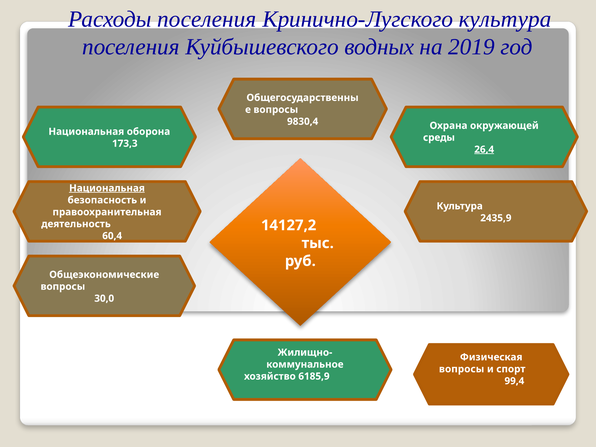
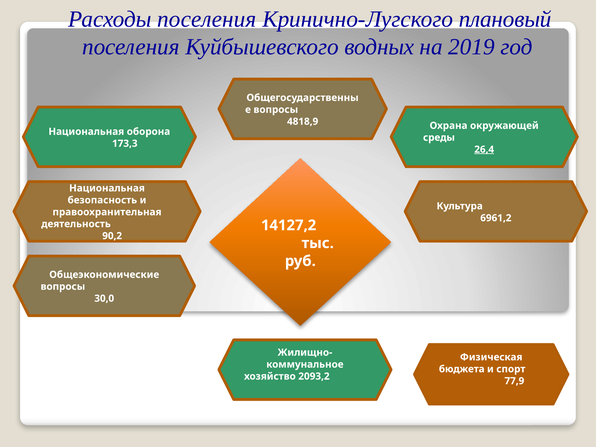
Кринично-Лугского культура: культура -> плановый
9830,4: 9830,4 -> 4818,9
Национальная at (107, 188) underline: present -> none
2435,9: 2435,9 -> 6961,2
60,4: 60,4 -> 90,2
вопросы at (462, 369): вопросы -> бюджета
6185,9: 6185,9 -> 2093,2
99,4: 99,4 -> 77,9
